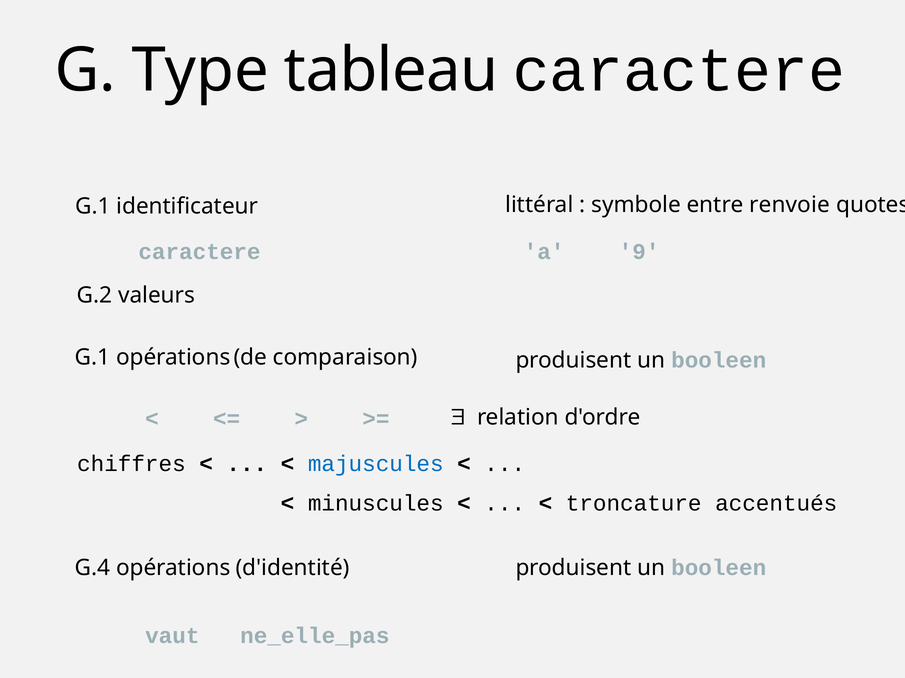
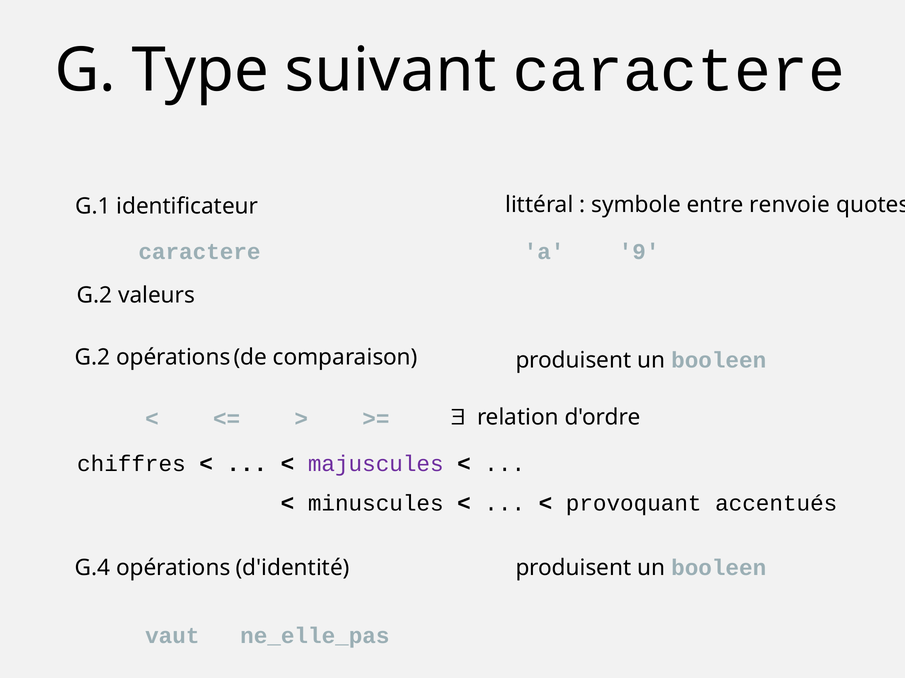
tableau: tableau -> suivant
G.1 at (92, 358): G.1 -> G.2
majuscules colour: blue -> purple
troncature: troncature -> provoquant
